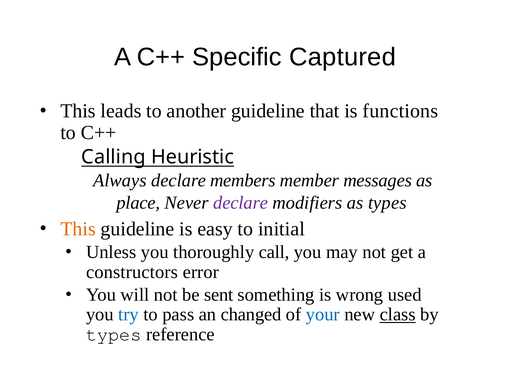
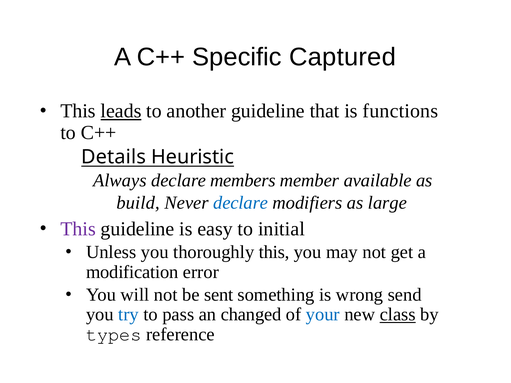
leads underline: none -> present
Calling: Calling -> Details
messages: messages -> available
place: place -> build
declare at (241, 203) colour: purple -> blue
as types: types -> large
This at (78, 229) colour: orange -> purple
thoroughly call: call -> this
constructors: constructors -> modification
used: used -> send
